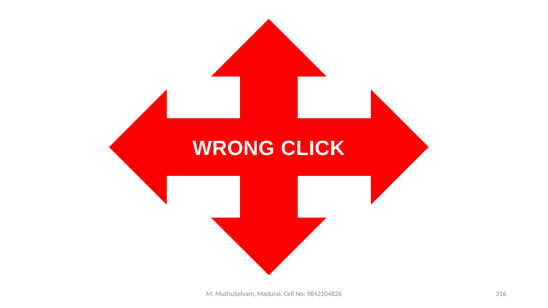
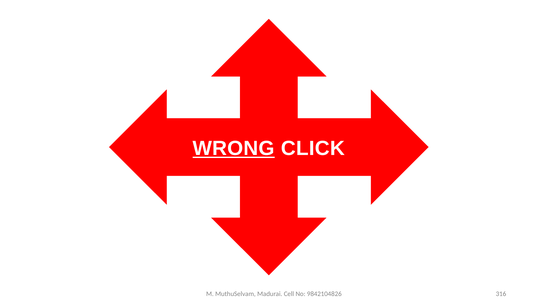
WRONG underline: none -> present
